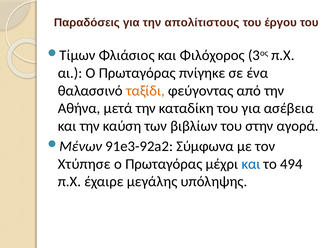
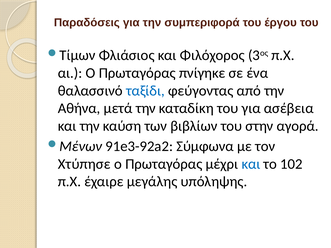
απολίτιστους: απολίτιστους -> συμπεριφορά
ταξίδι colour: orange -> blue
494: 494 -> 102
